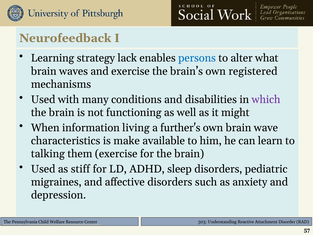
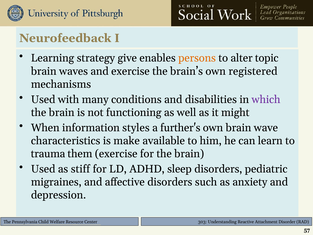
lack: lack -> give
persons colour: blue -> orange
what: what -> topic
living: living -> styles
talking: talking -> trauma
